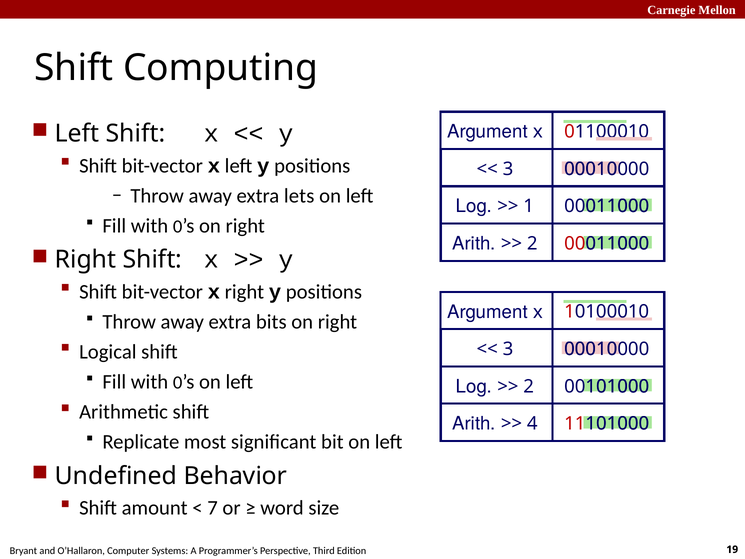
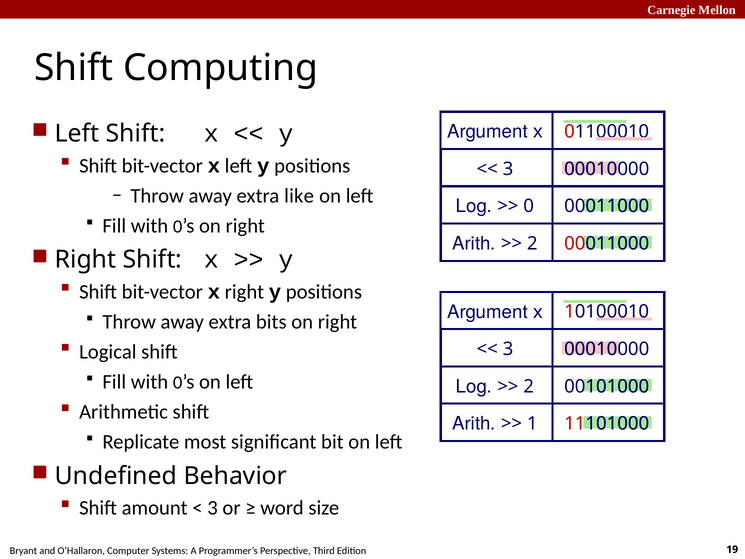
lets: lets -> like
1: 1 -> 0
4: 4 -> 1
7 at (213, 508): 7 -> 3
